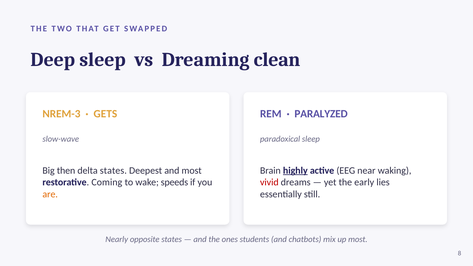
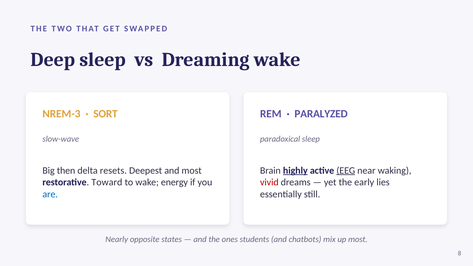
Dreaming clean: clean -> wake
GETS: GETS -> SORT
delta states: states -> resets
EEG underline: none -> present
Coming: Coming -> Toward
speeds: speeds -> energy
are colour: orange -> blue
